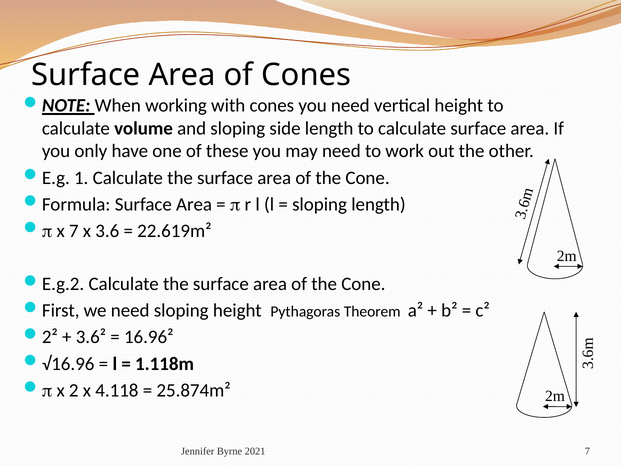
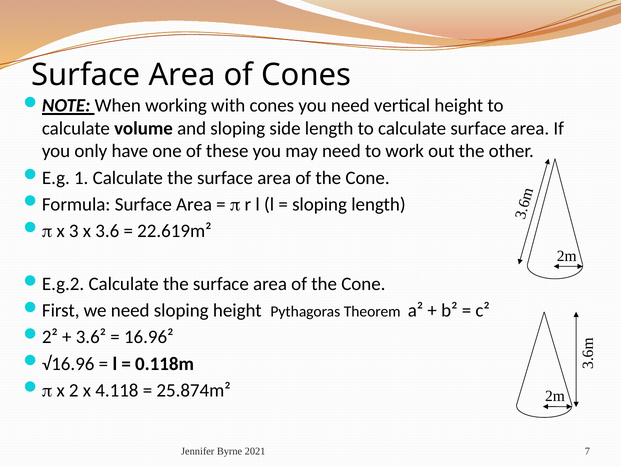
x 7: 7 -> 3
1.118m: 1.118m -> 0.118m
